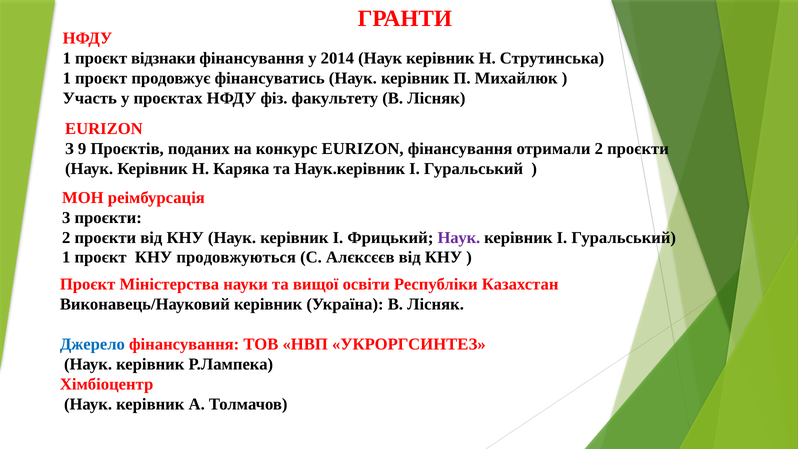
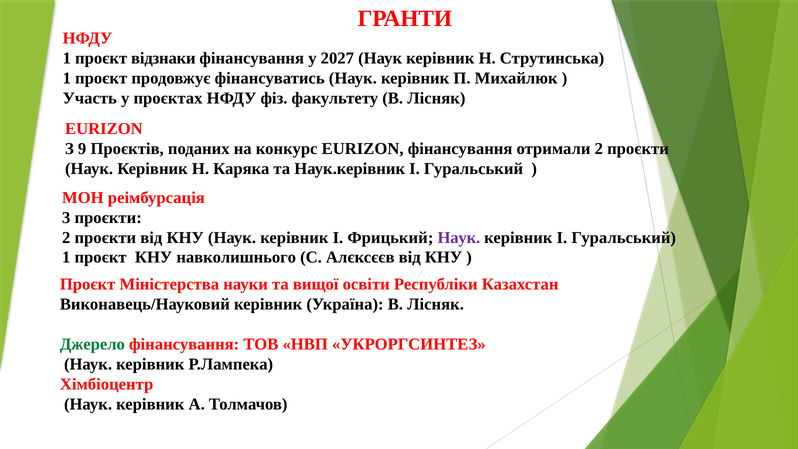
2014: 2014 -> 2027
продовжуються: продовжуються -> навколишнього
Джерело colour: blue -> green
